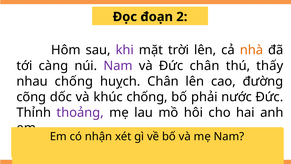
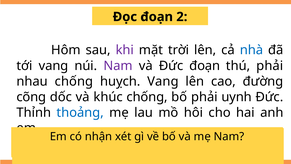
nhà colour: orange -> blue
tới càng: càng -> vang
Đức chân: chân -> đoạn
thú thấy: thấy -> phải
huỵch Chân: Chân -> Vang
nước: nước -> uynh
thoảng colour: purple -> blue
